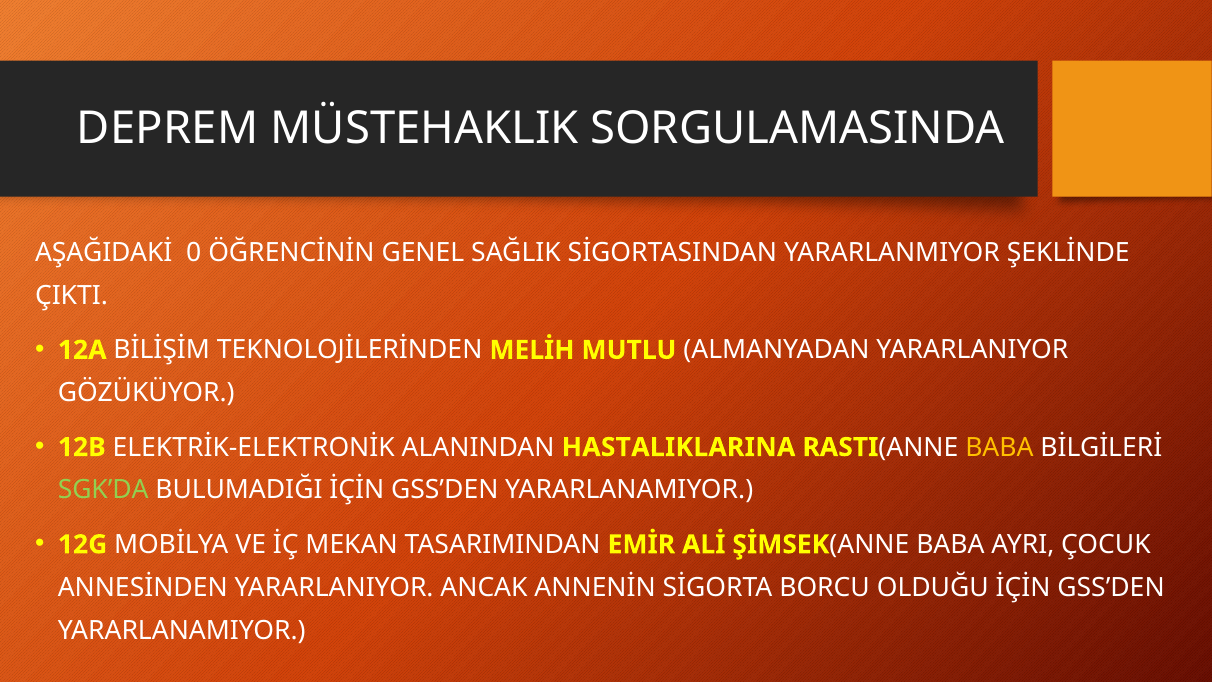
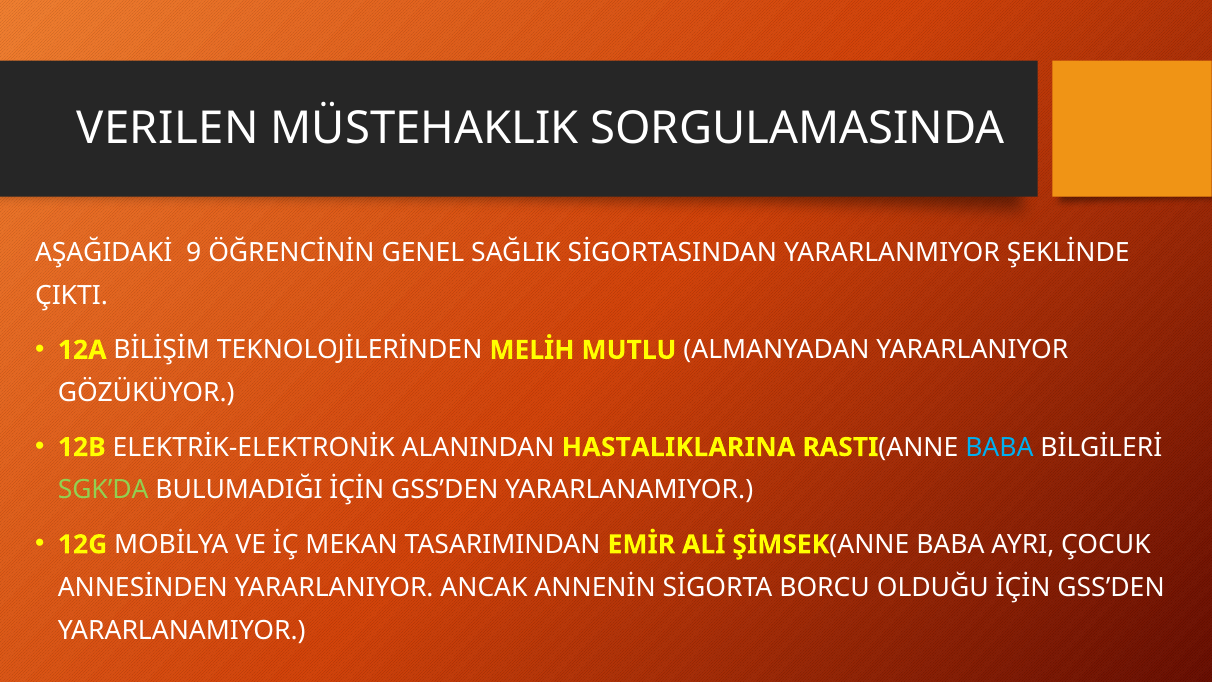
DEPREM: DEPREM -> VERILEN
0: 0 -> 9
BABA at (999, 447) colour: yellow -> light blue
